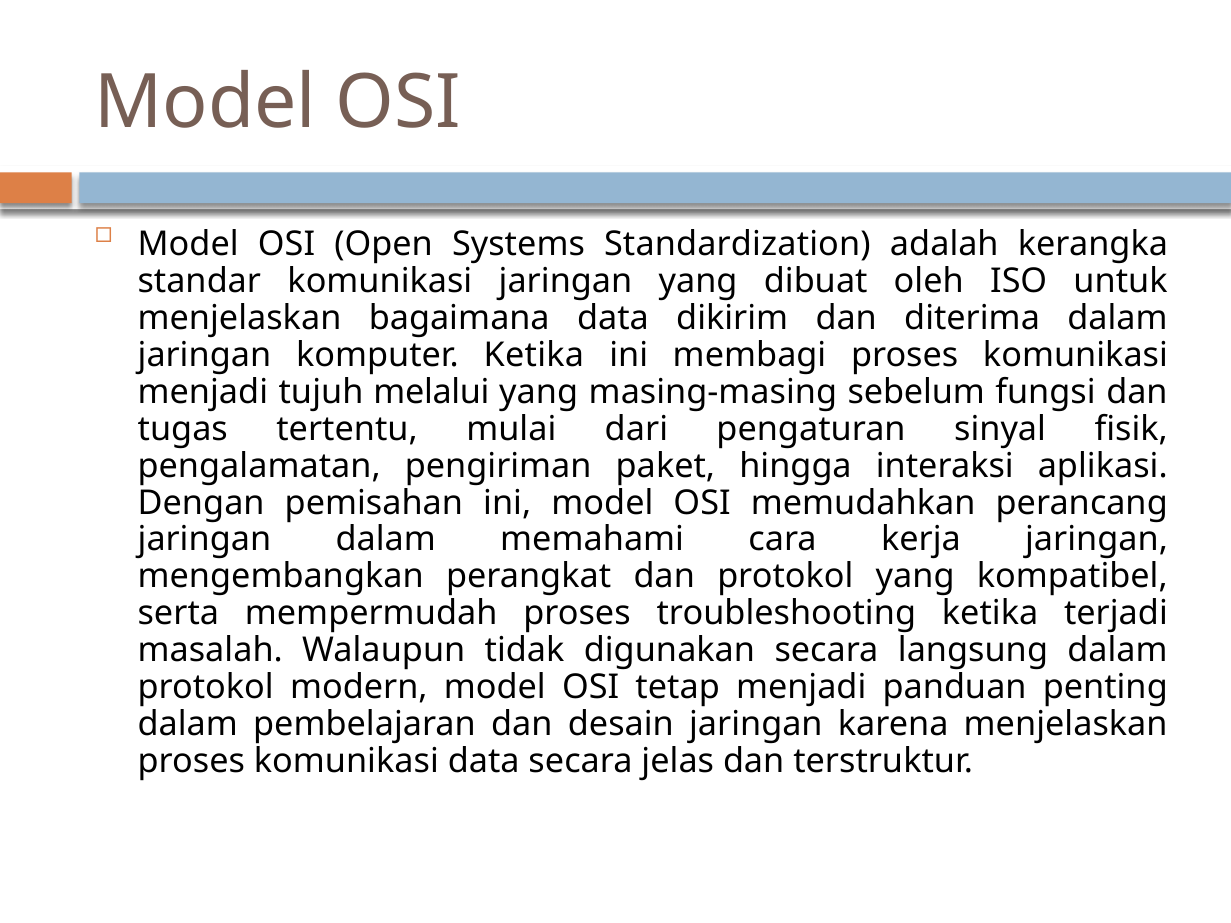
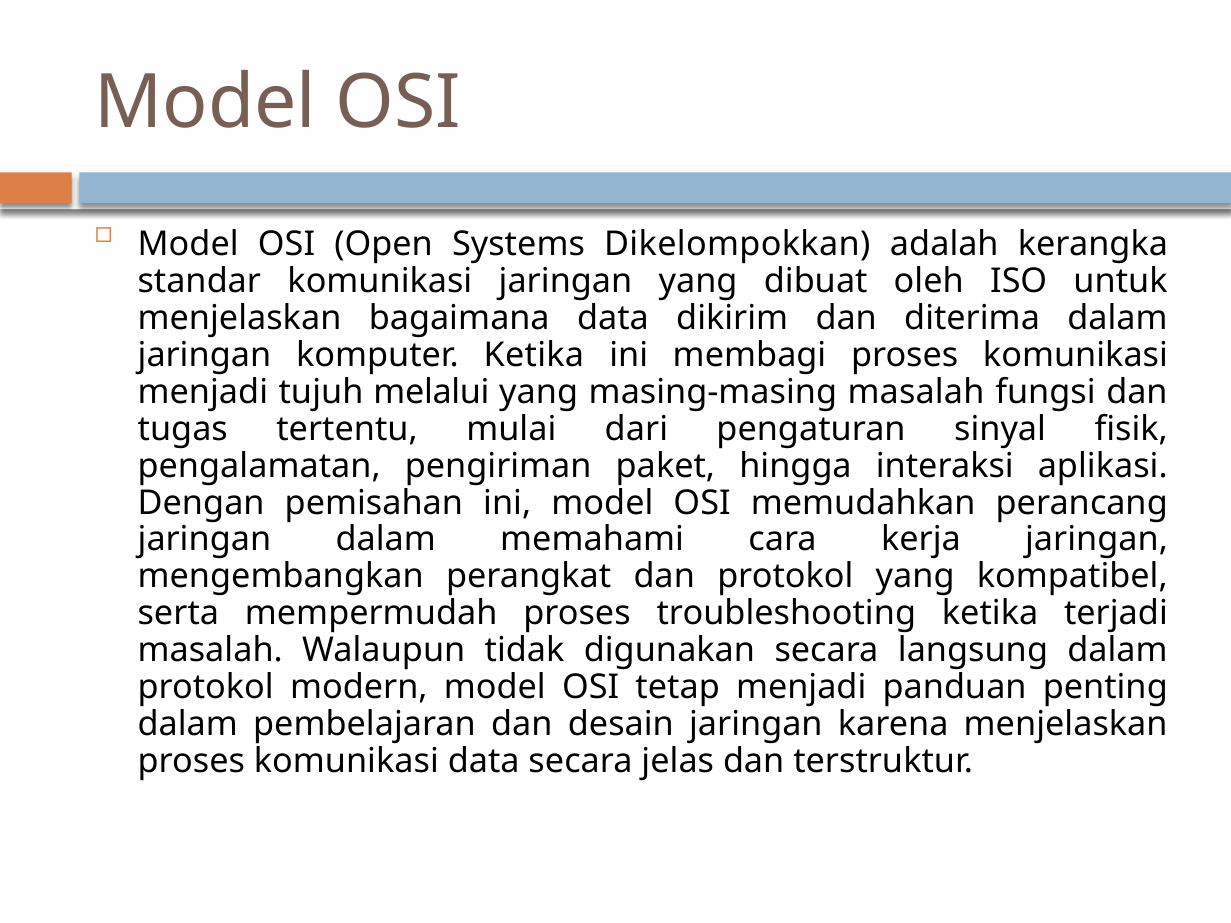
Standardization: Standardization -> Dikelompokkan
masing-masing sebelum: sebelum -> masalah
